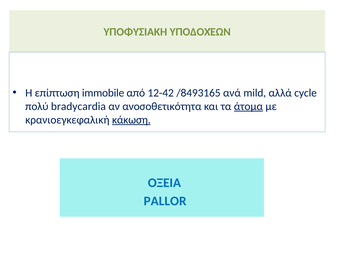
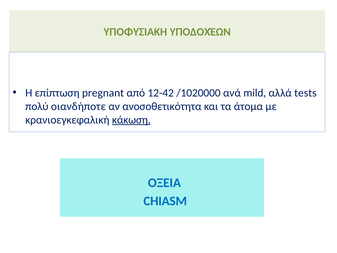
immobile: immobile -> pregnant
/8493165: /8493165 -> /1020000
cycle: cycle -> tests
bradycardia: bradycardia -> οιανδήποτε
άτομα underline: present -> none
PALLOR: PALLOR -> CHIASM
